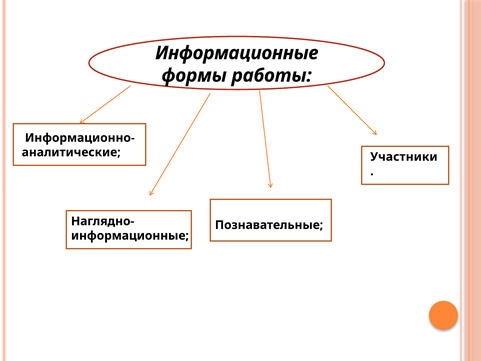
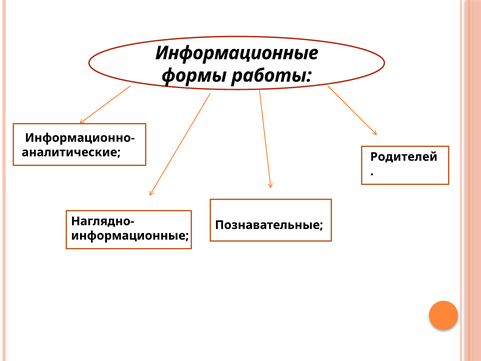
Участники: Участники -> Родителей
